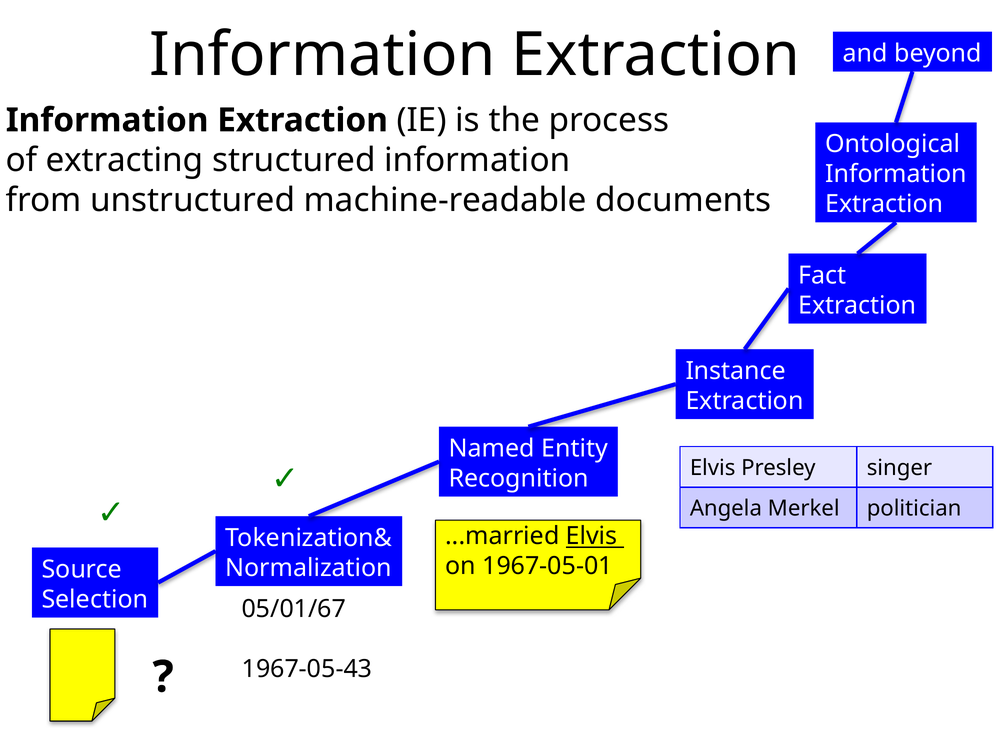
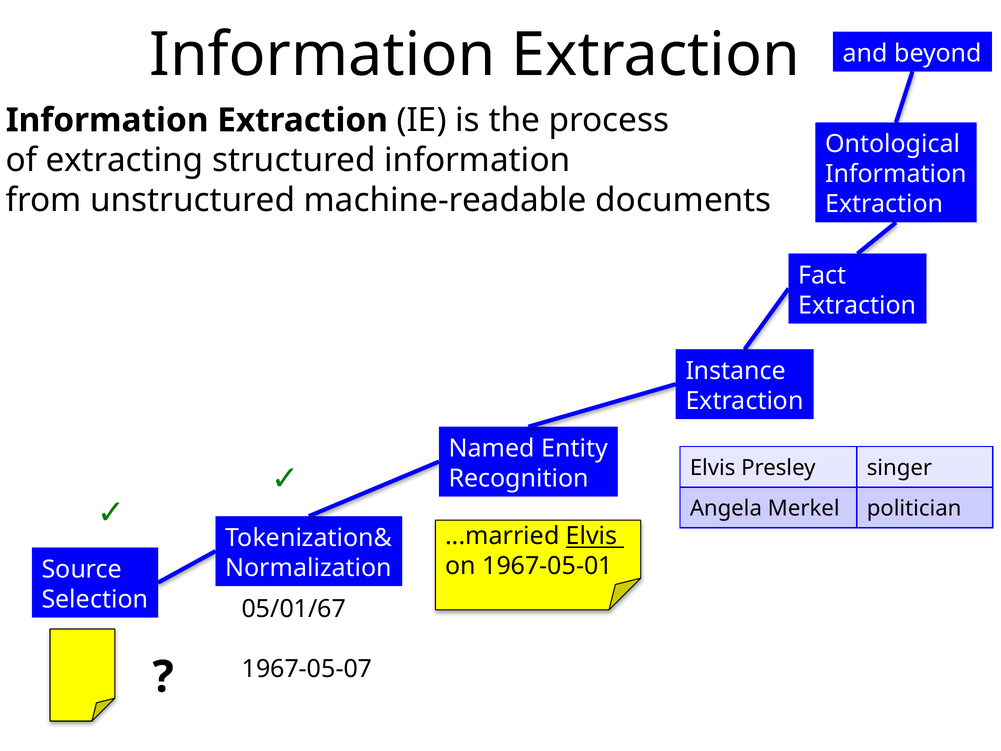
1967-05-43: 1967-05-43 -> 1967-05-07
